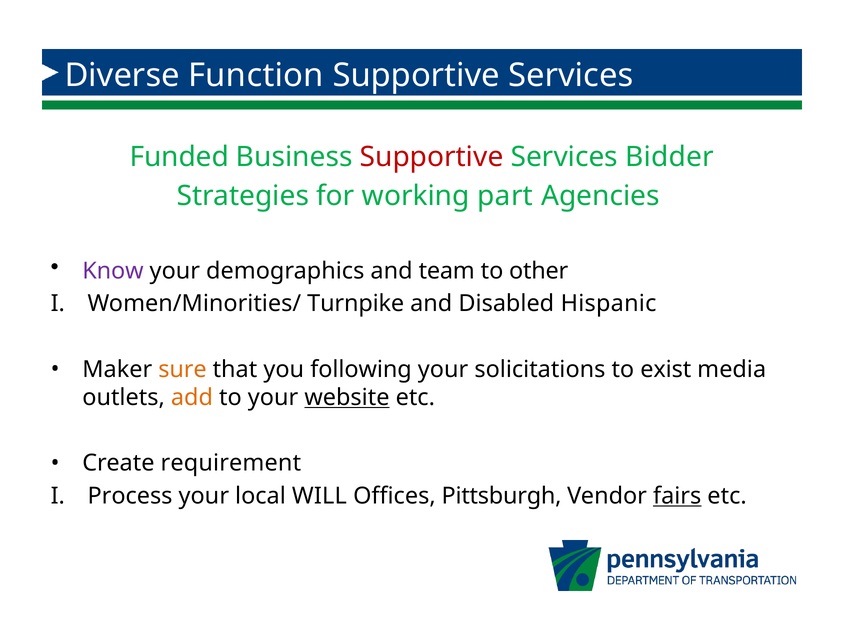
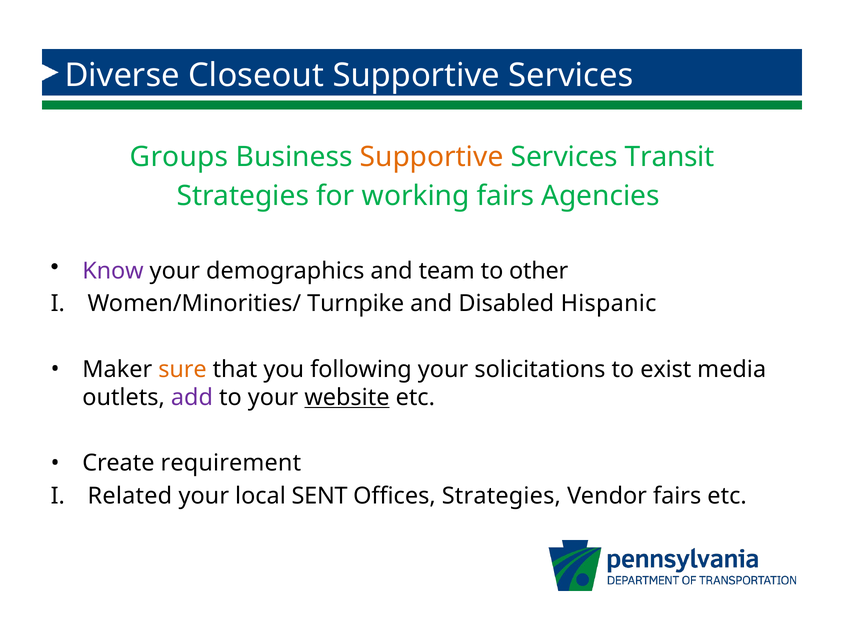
Function: Function -> Closeout
Funded: Funded -> Groups
Supportive at (432, 157) colour: red -> orange
Bidder: Bidder -> Transit
working part: part -> fairs
add colour: orange -> purple
Process: Process -> Related
WILL: WILL -> SENT
Offices Pittsburgh: Pittsburgh -> Strategies
fairs at (677, 496) underline: present -> none
